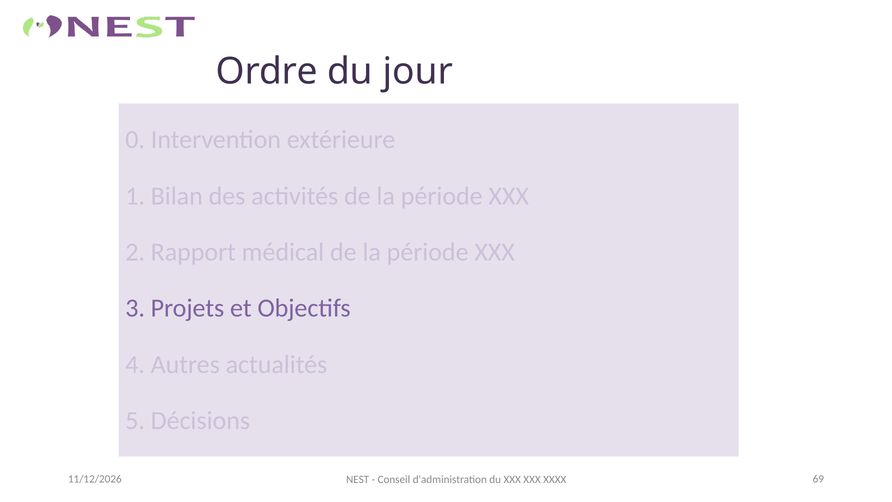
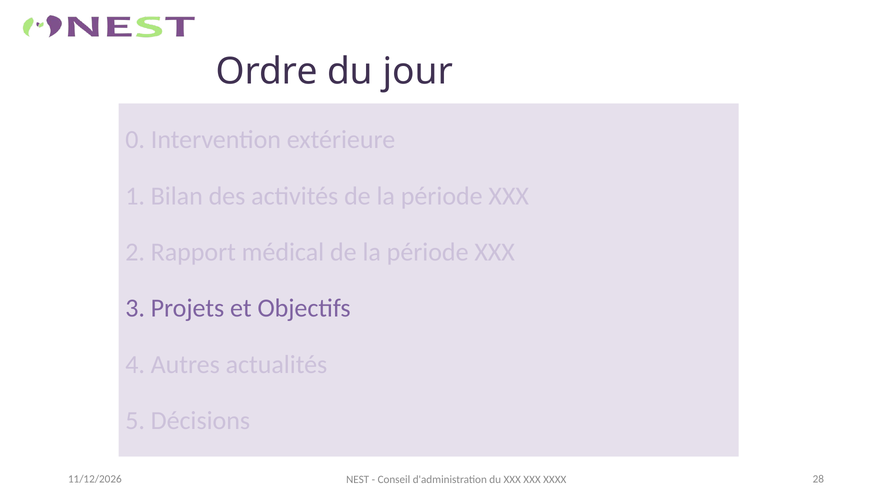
69: 69 -> 28
